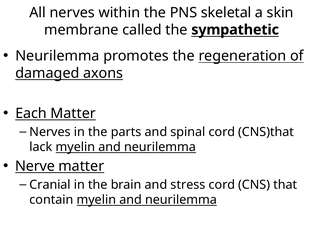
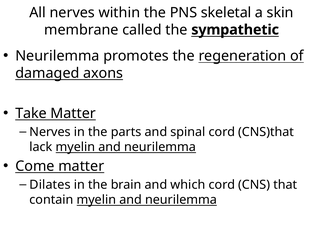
Each: Each -> Take
Nerve: Nerve -> Come
Cranial: Cranial -> Dilates
stress: stress -> which
